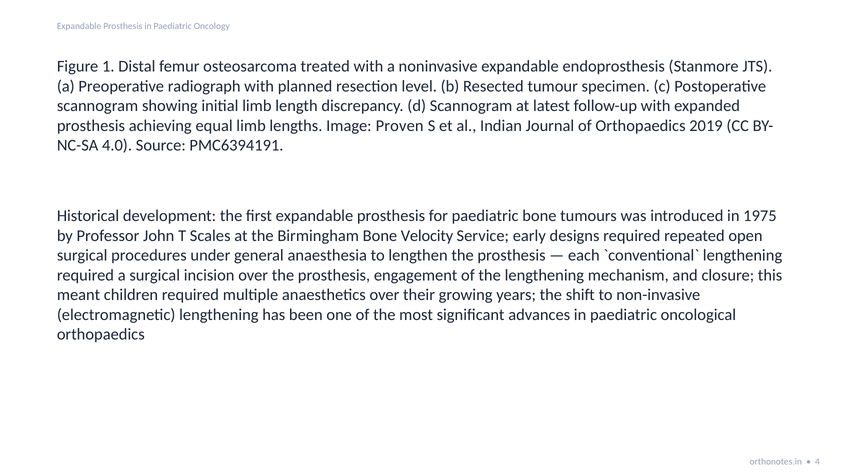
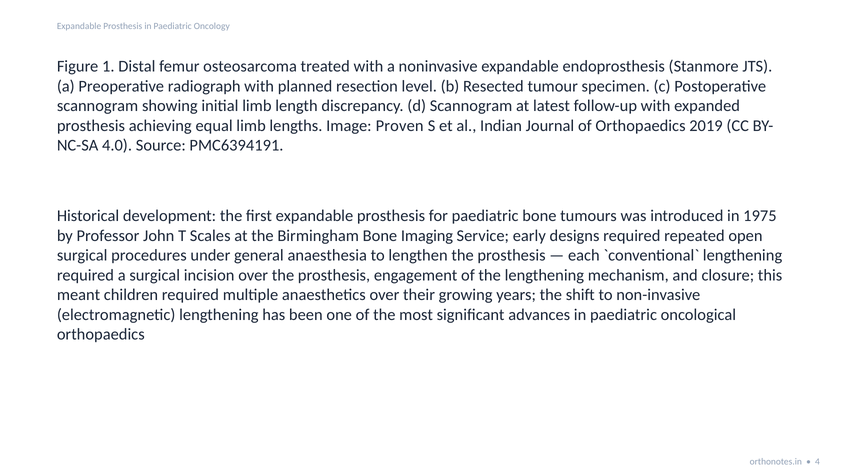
Velocity: Velocity -> Imaging
